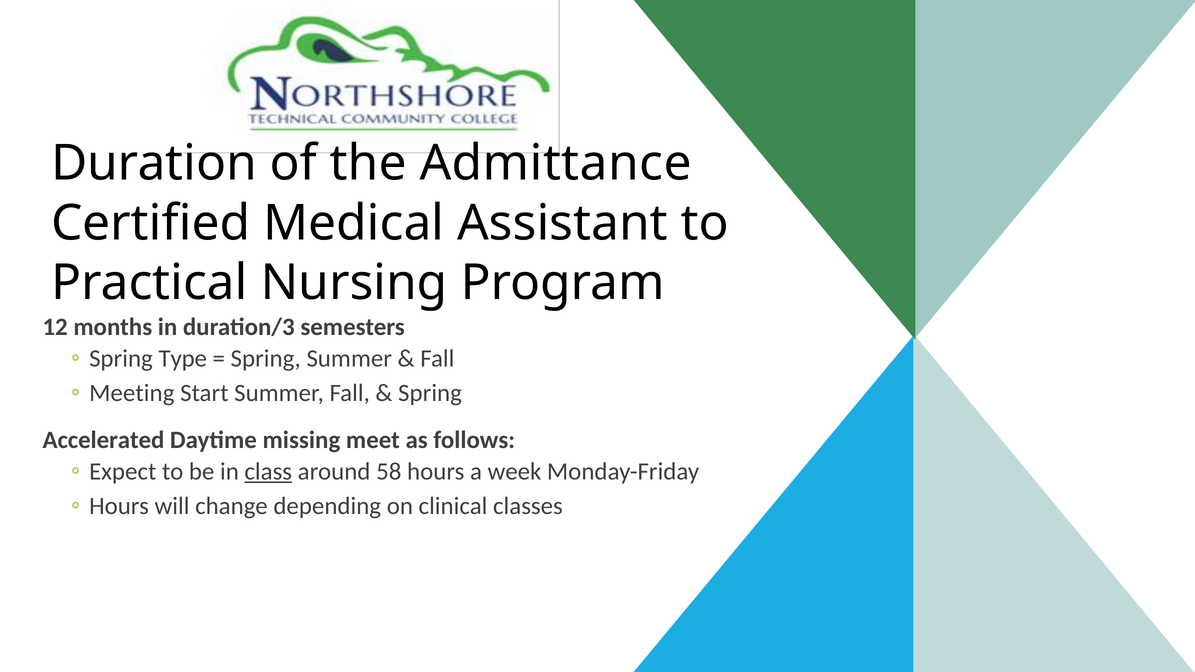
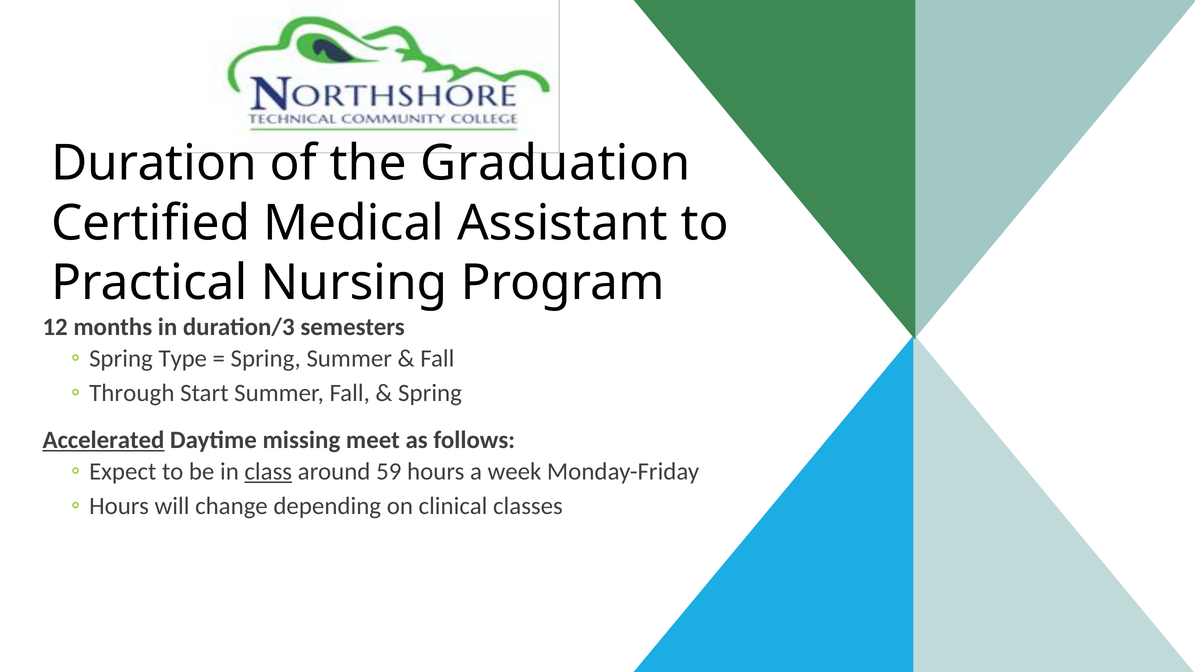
Admittance: Admittance -> Graduation
Meeting: Meeting -> Through
Accelerated underline: none -> present
58: 58 -> 59
